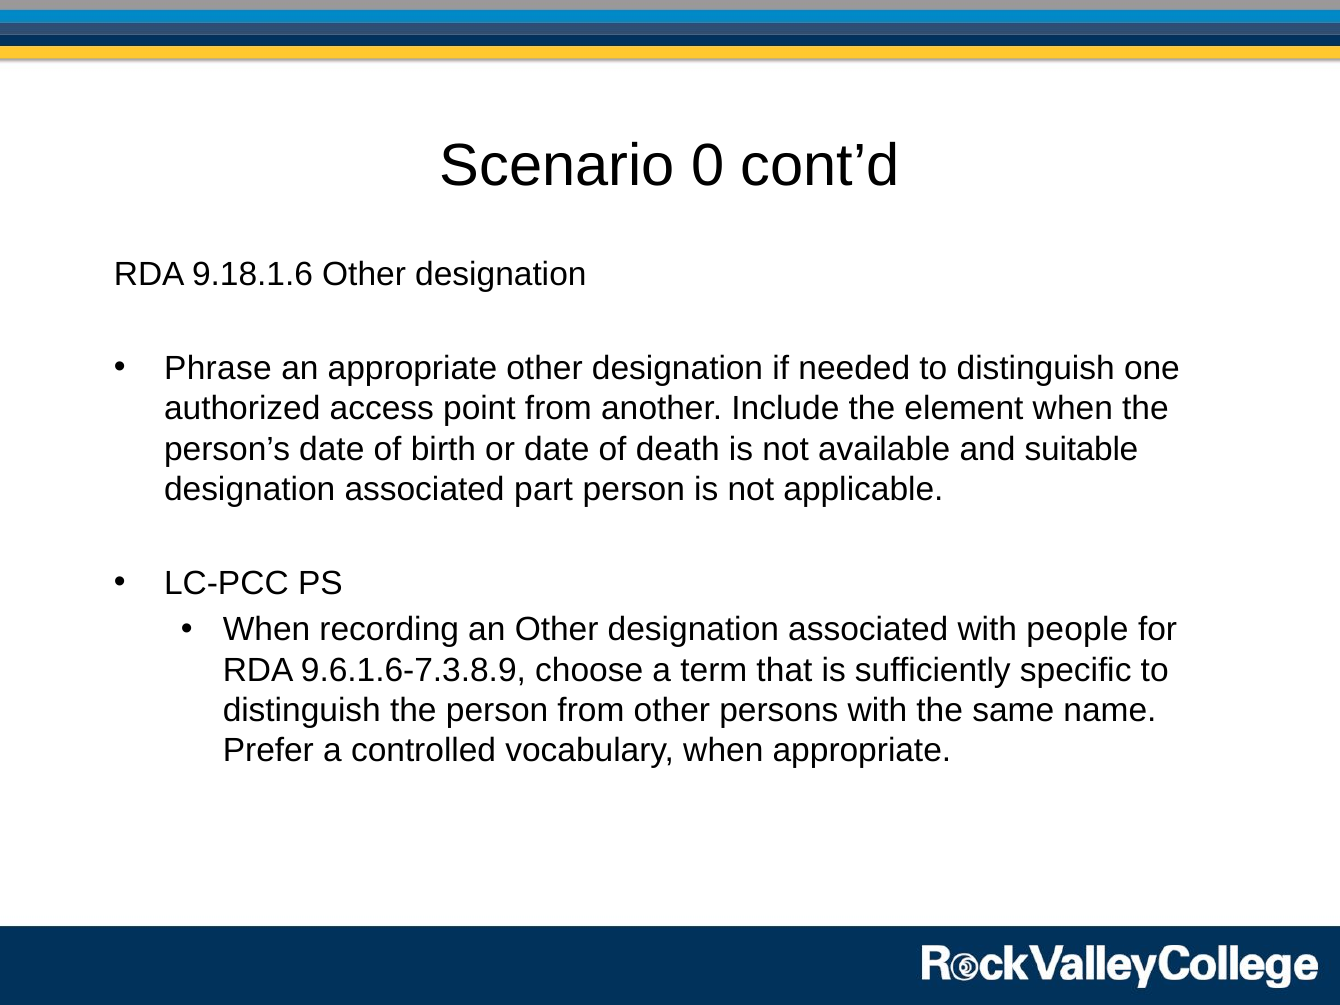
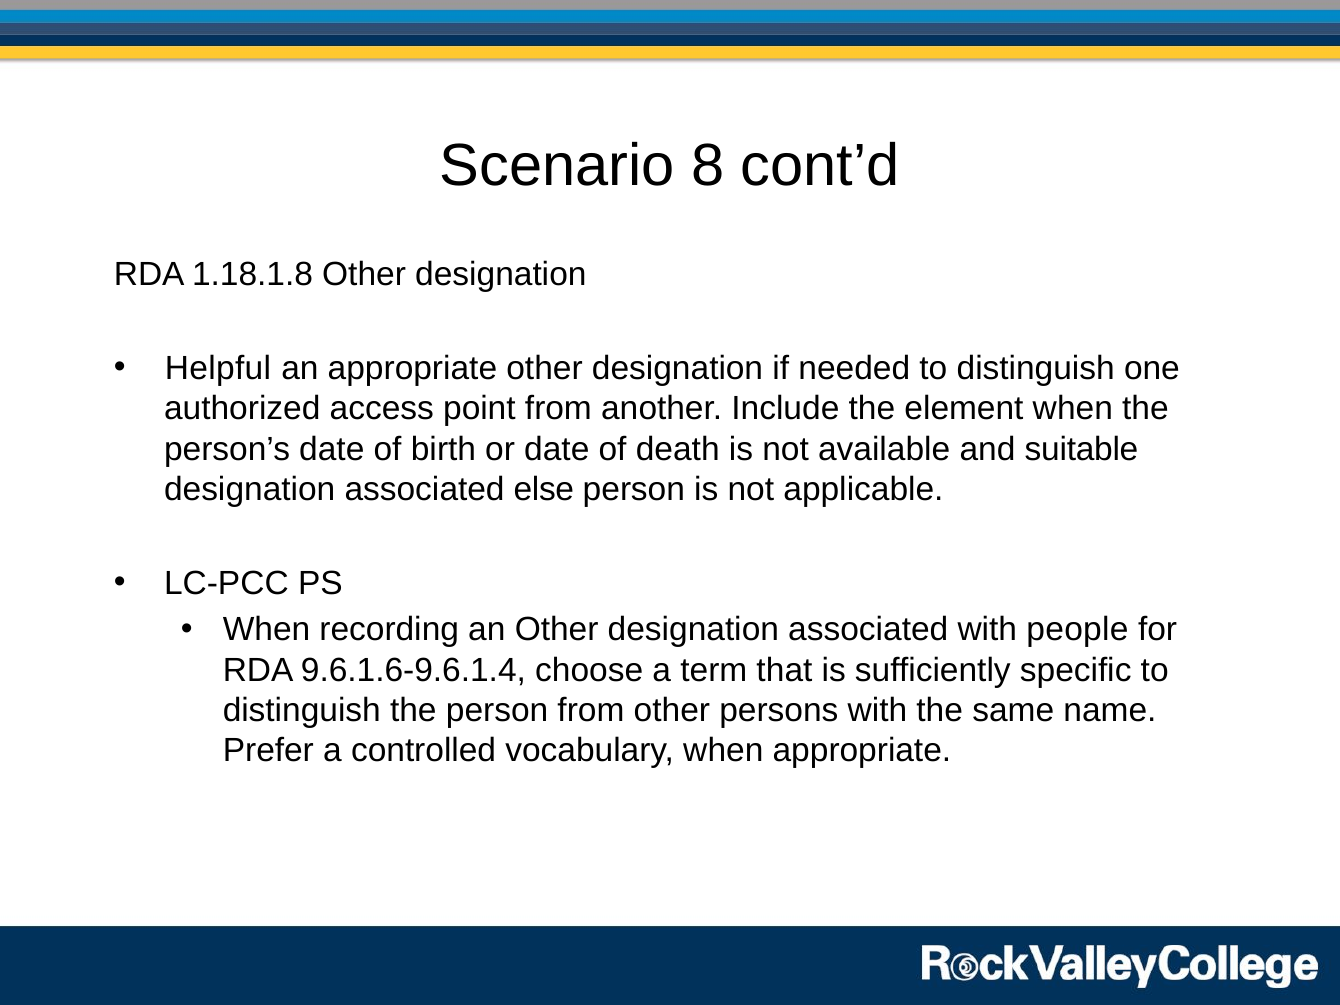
0: 0 -> 8
9.18.1.6: 9.18.1.6 -> 1.18.1.8
Phrase: Phrase -> Helpful
part: part -> else
9.6.1.6-7.3.8.9: 9.6.1.6-7.3.8.9 -> 9.6.1.6-9.6.1.4
